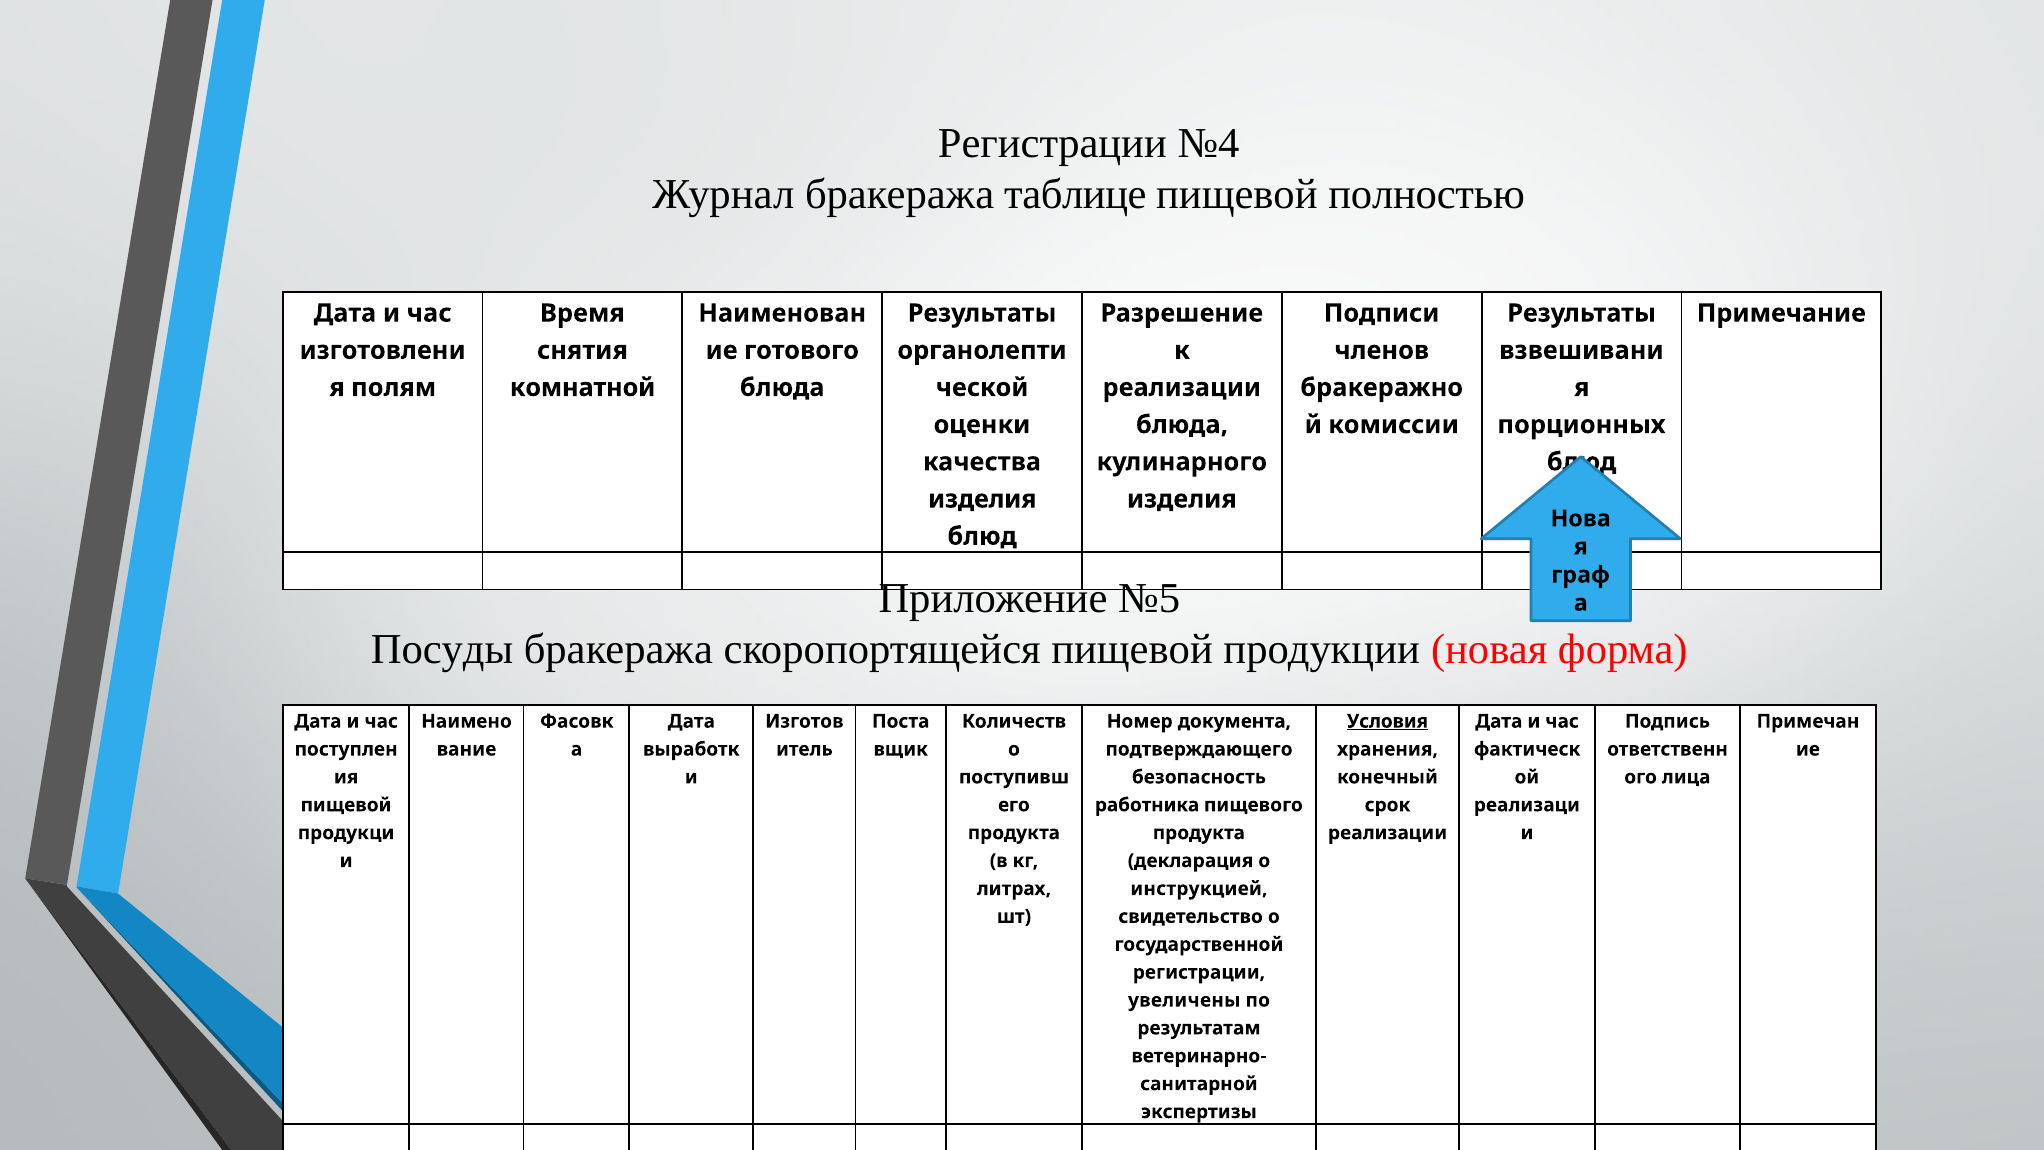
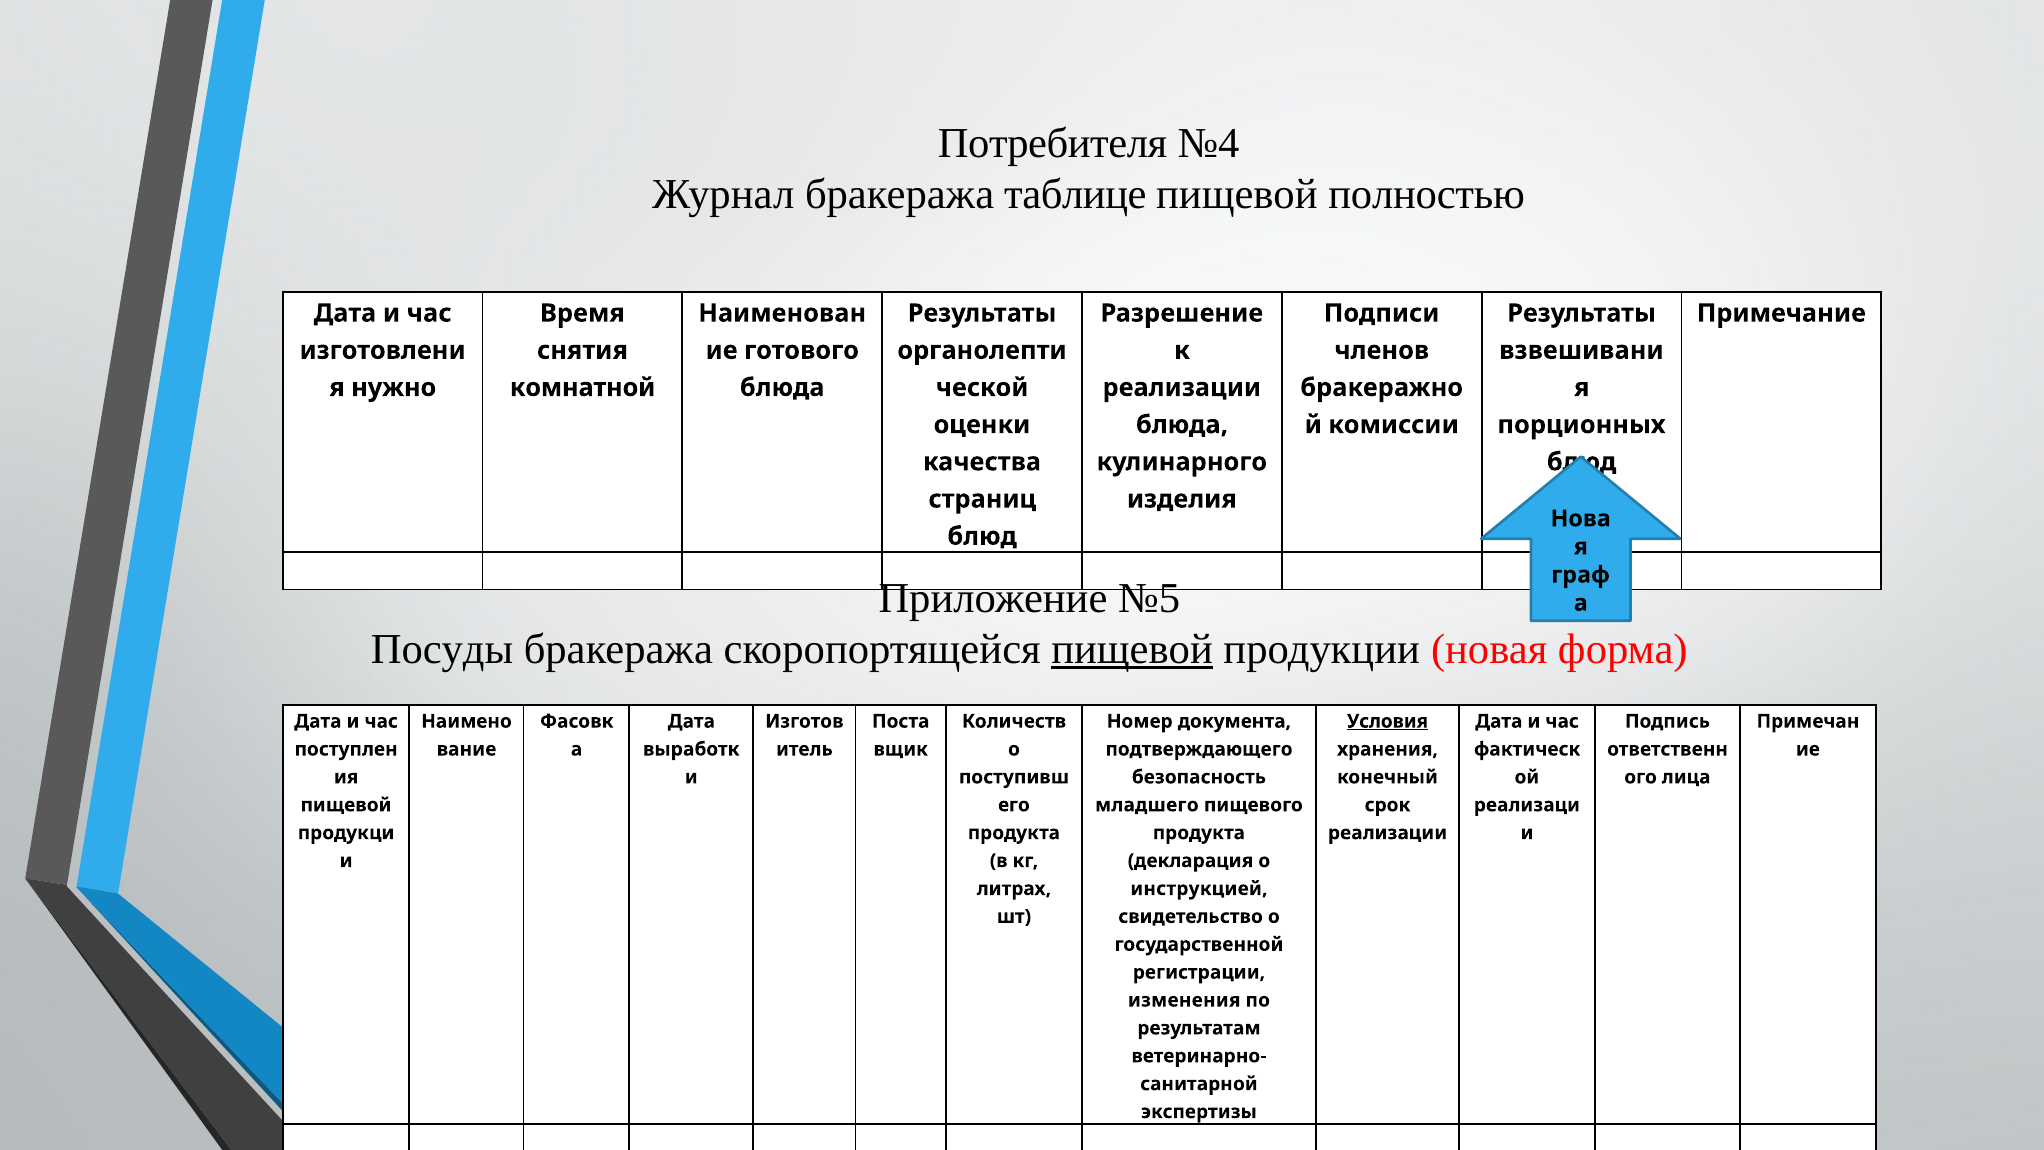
Регистрации at (1052, 144): Регистрации -> Потребителя
полям: полям -> нужно
изделия at (982, 499): изделия -> страниц
пищевой at (1132, 649) underline: none -> present
работника: работника -> младшего
увеличены: увеличены -> изменения
